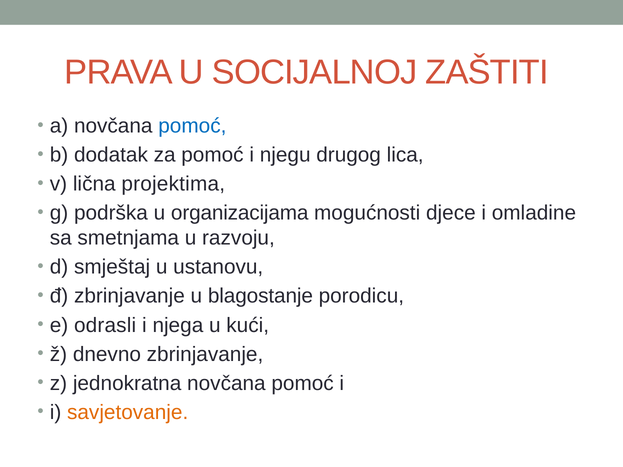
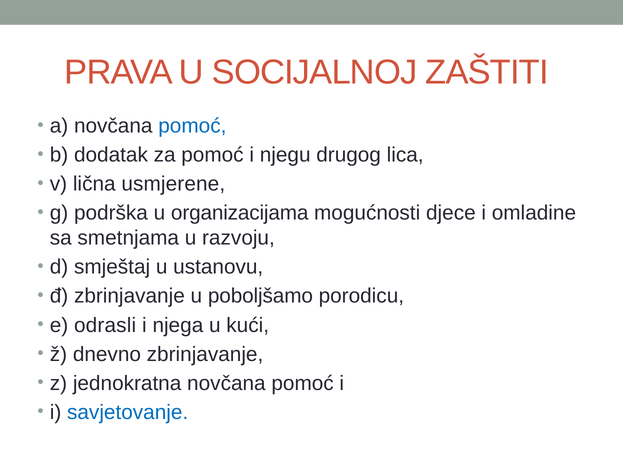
projektima: projektima -> usmjerene
blagostanje: blagostanje -> poboljšamo
savjetovanje colour: orange -> blue
